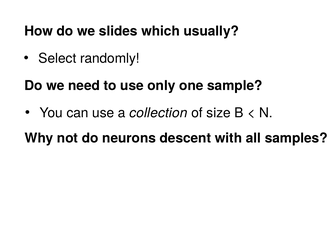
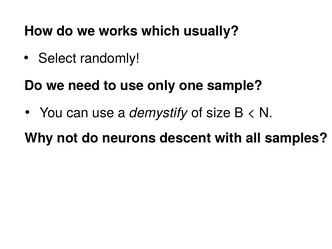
slides: slides -> works
collection: collection -> demystify
